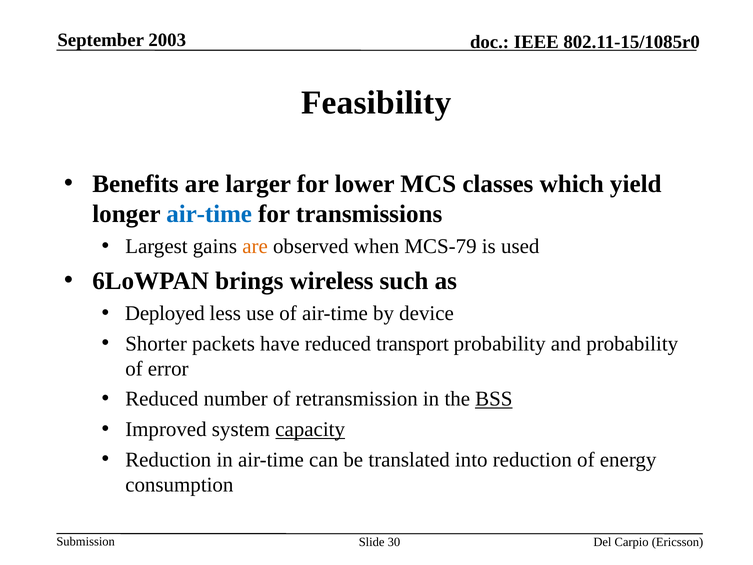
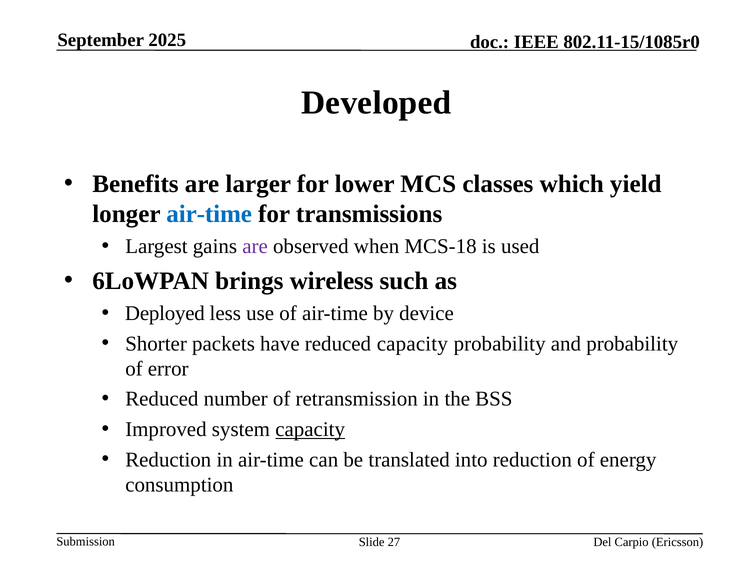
2003: 2003 -> 2025
Feasibility: Feasibility -> Developed
are at (255, 246) colour: orange -> purple
MCS-79: MCS-79 -> MCS-18
reduced transport: transport -> capacity
BSS underline: present -> none
30: 30 -> 27
